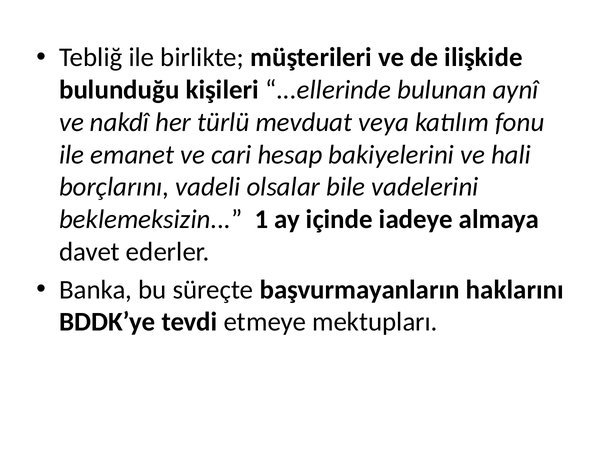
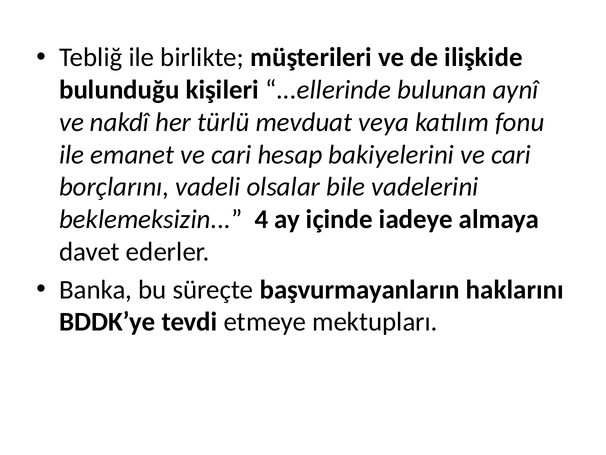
bakiyelerini ve hali: hali -> cari
1: 1 -> 4
